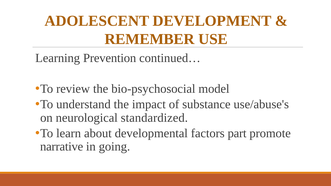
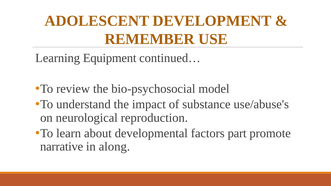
Prevention: Prevention -> Equipment
standardized: standardized -> reproduction
going: going -> along
